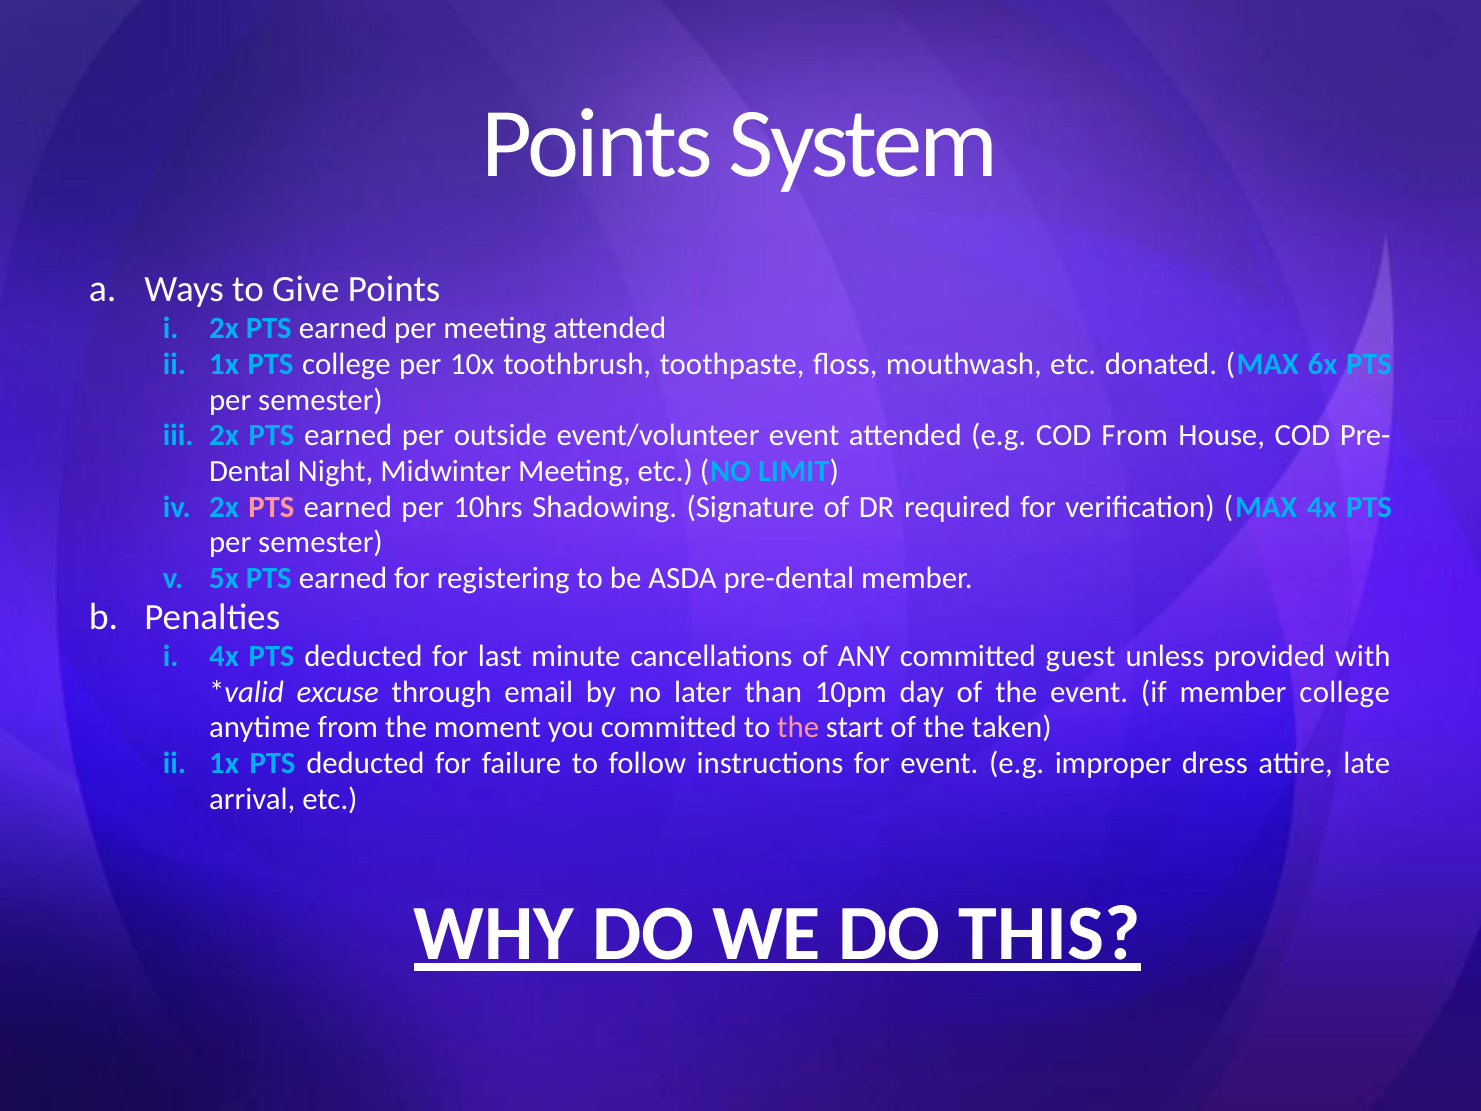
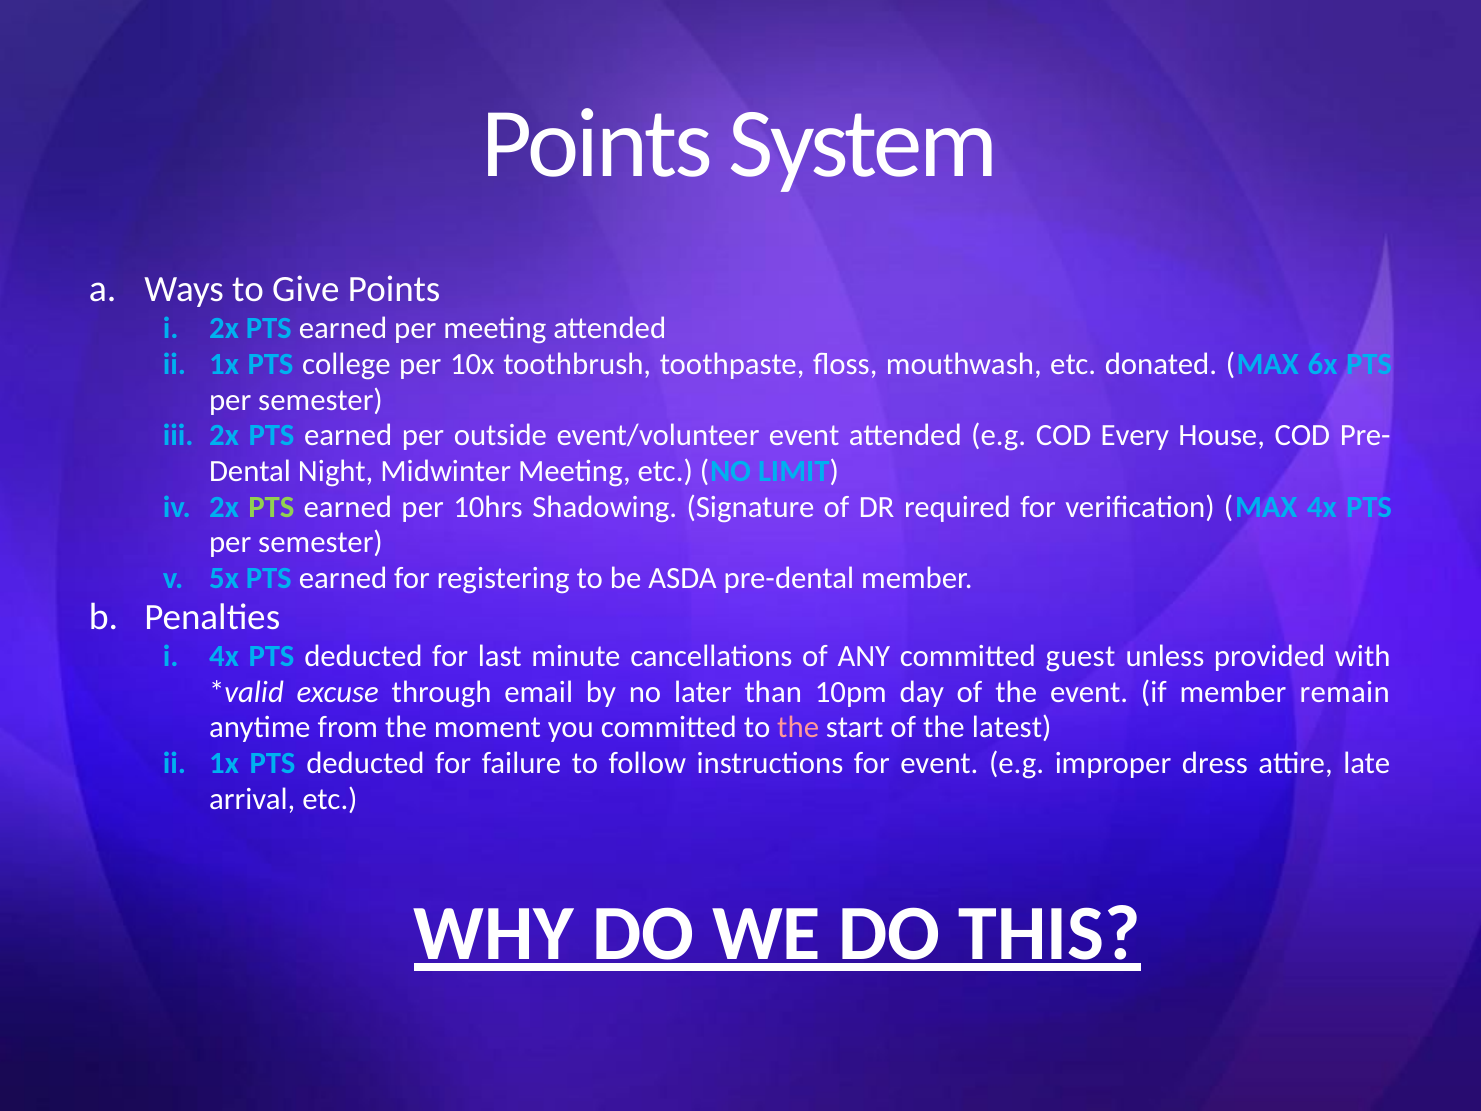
COD From: From -> Every
PTS at (271, 507) colour: pink -> light green
member college: college -> remain
taken: taken -> latest
